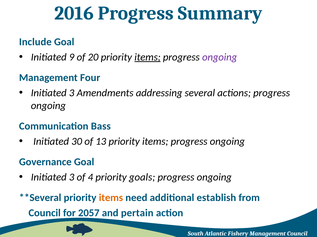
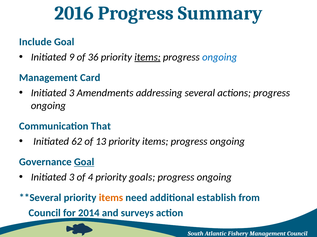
20: 20 -> 36
ongoing at (220, 57) colour: purple -> blue
Four: Four -> Card
Bass: Bass -> That
30: 30 -> 62
Goal at (84, 162) underline: none -> present
2057: 2057 -> 2014
pertain: pertain -> surveys
